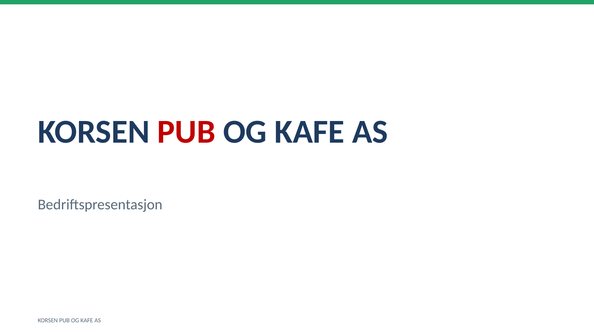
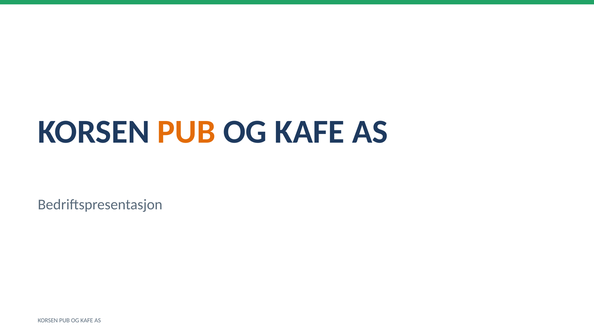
PUB at (186, 132) colour: red -> orange
